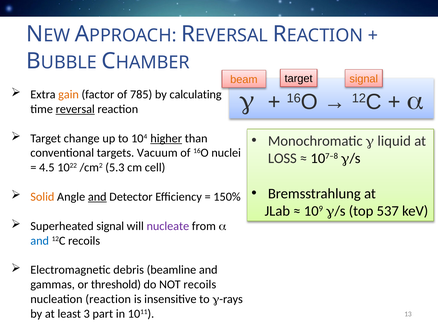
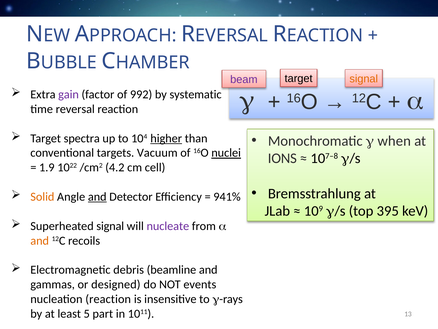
beam colour: orange -> purple
gain colour: orange -> purple
785: 785 -> 992
calculating: calculating -> systematic
reversal underline: present -> none
change: change -> spectra
liquid: liquid -> when
nuclei underline: none -> present
LOSS: LOSS -> IONS
4.5: 4.5 -> 1.9
5.3: 5.3 -> 4.2
150%: 150% -> 941%
537: 537 -> 395
and at (40, 240) colour: blue -> orange
threshold: threshold -> designed
NOT recoils: recoils -> events
3: 3 -> 5
